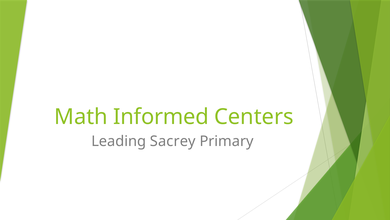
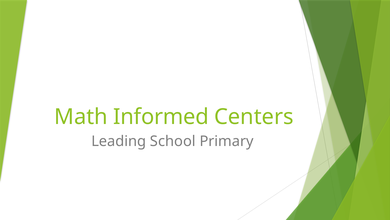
Sacrey: Sacrey -> School
